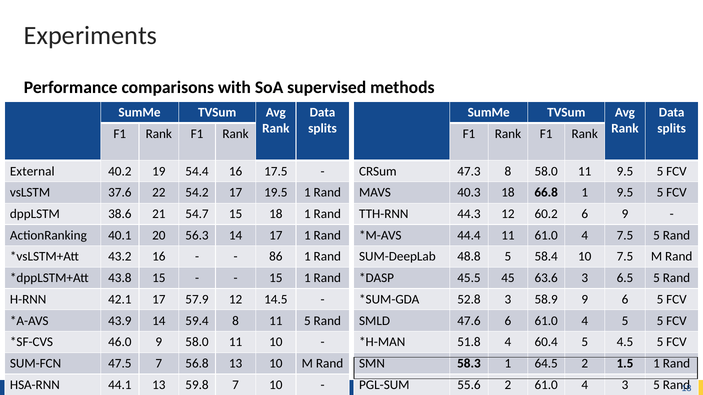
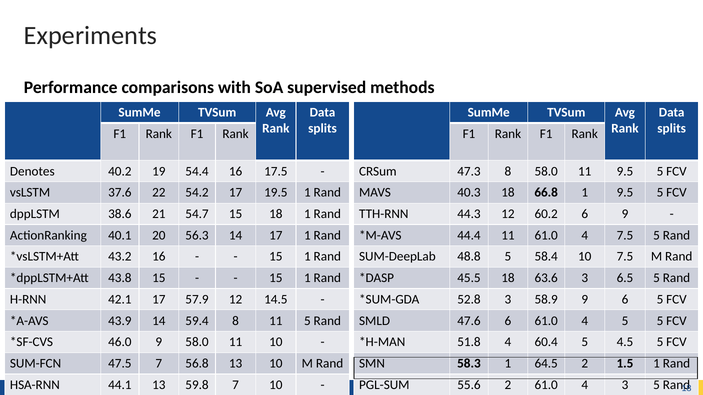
External: External -> Denotes
86 at (276, 257): 86 -> 15
45.5 45: 45 -> 18
